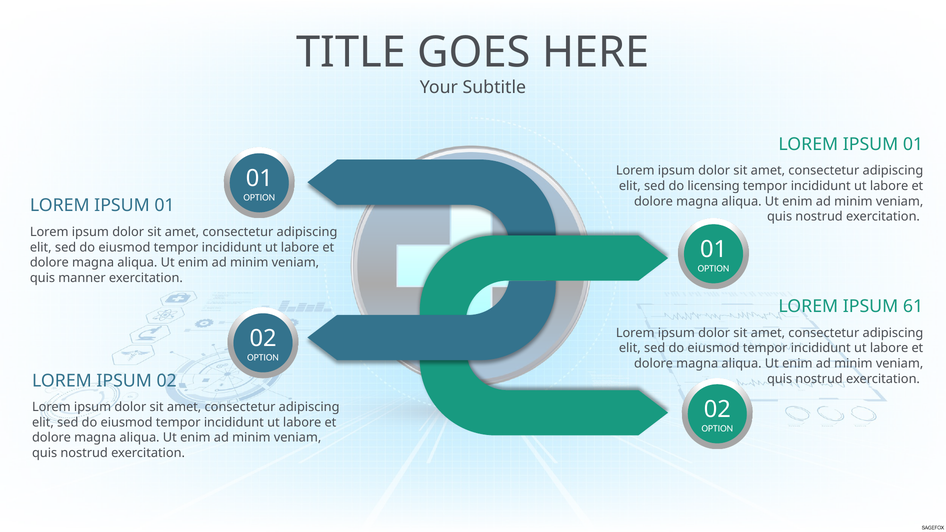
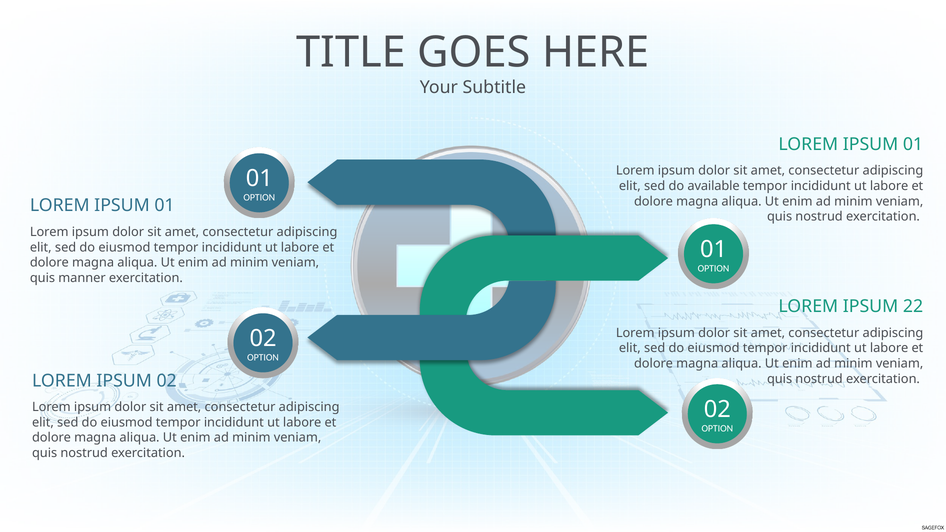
licensing: licensing -> available
61: 61 -> 22
